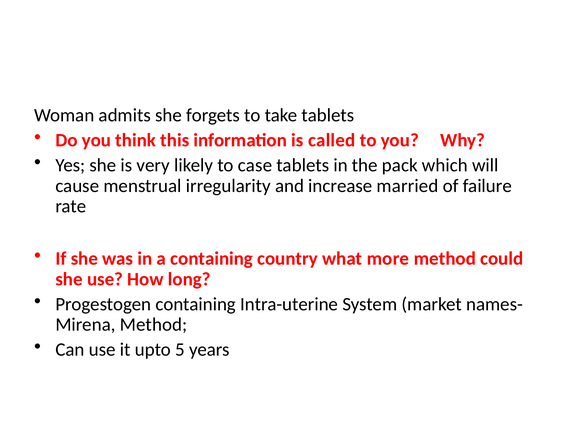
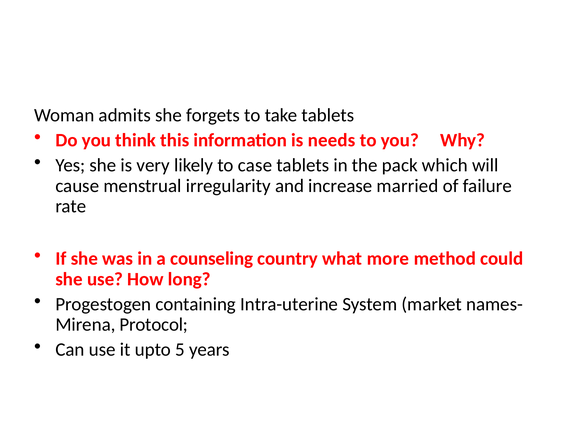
called: called -> needs
a containing: containing -> counseling
Method at (154, 324): Method -> Protocol
